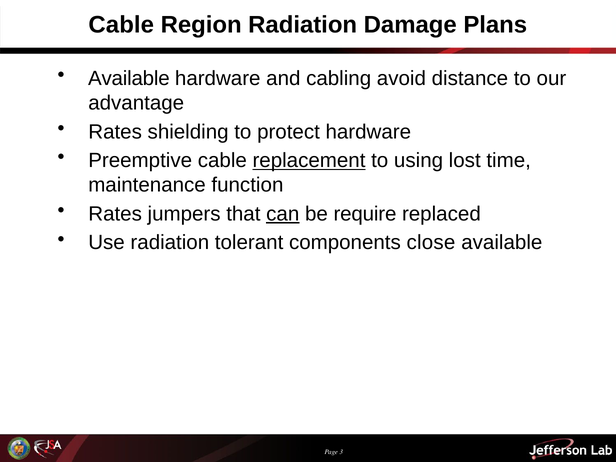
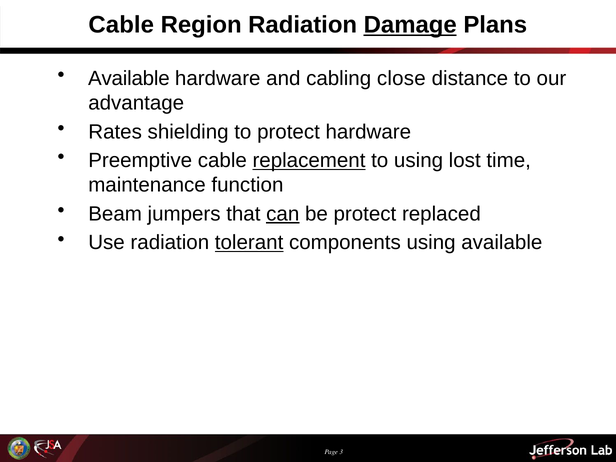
Damage underline: none -> present
avoid: avoid -> close
Rates at (115, 214): Rates -> Beam
be require: require -> protect
tolerant underline: none -> present
components close: close -> using
